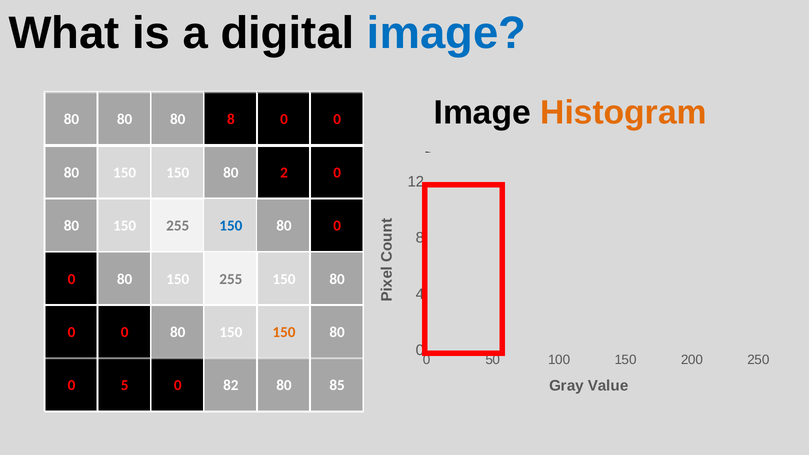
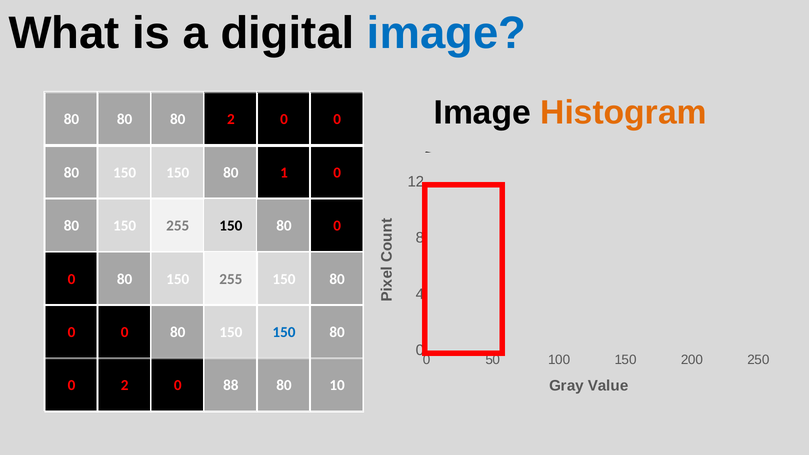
80 8: 8 -> 2
2: 2 -> 1
150 at (231, 226) colour: blue -> black
150 at (284, 332) colour: orange -> blue
0 5: 5 -> 2
82: 82 -> 88
85: 85 -> 10
